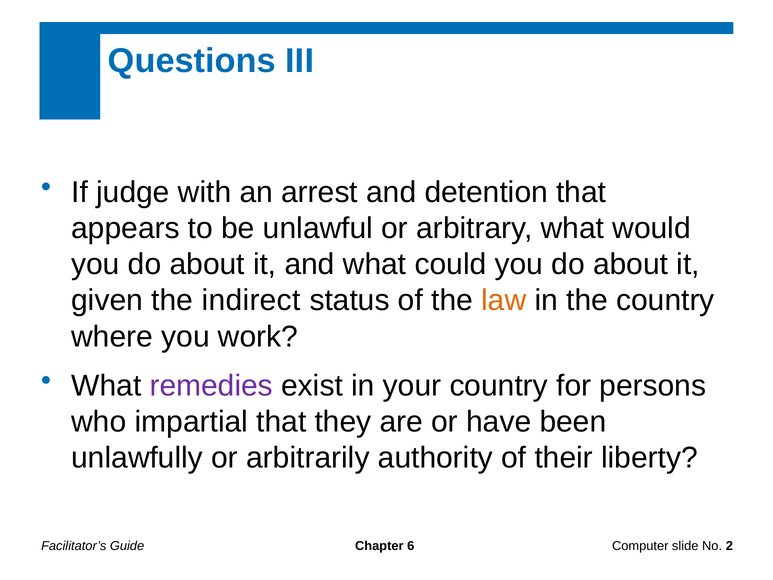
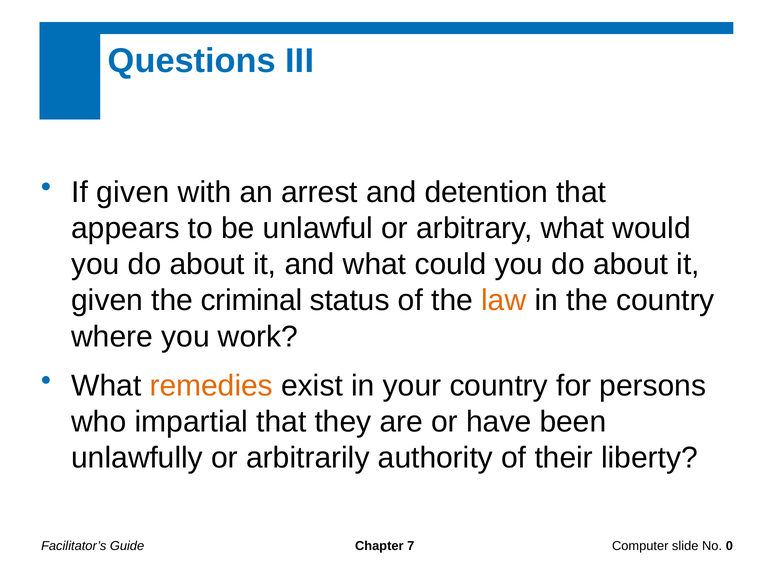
If judge: judge -> given
indirect: indirect -> criminal
remedies colour: purple -> orange
6: 6 -> 7
2: 2 -> 0
